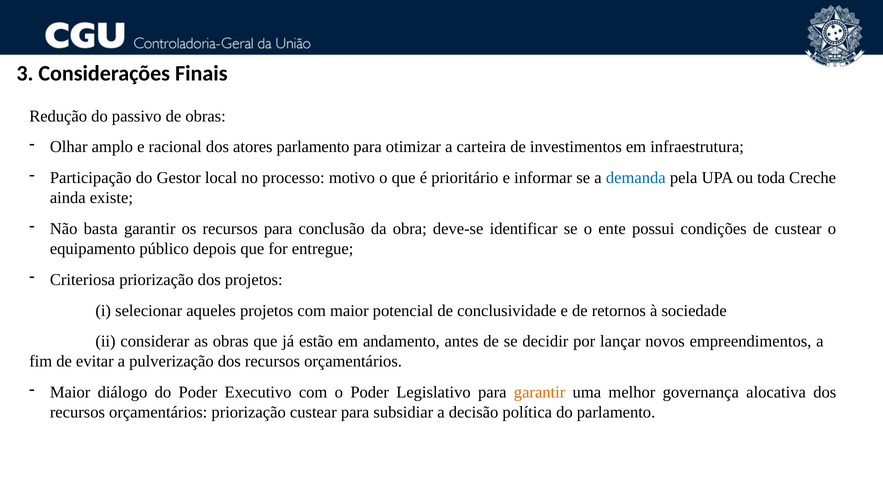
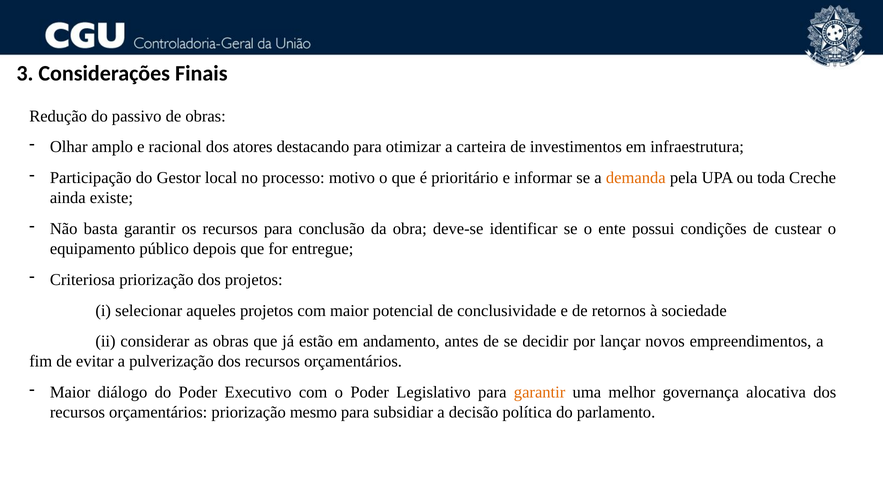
atores parlamento: parlamento -> destacando
demanda colour: blue -> orange
priorização custear: custear -> mesmo
